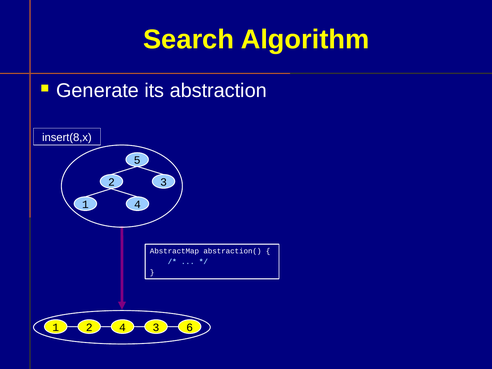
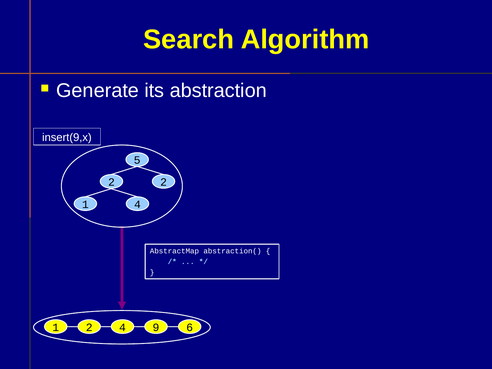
insert(8,x: insert(8,x -> insert(9,x
2 3: 3 -> 2
4 3: 3 -> 9
